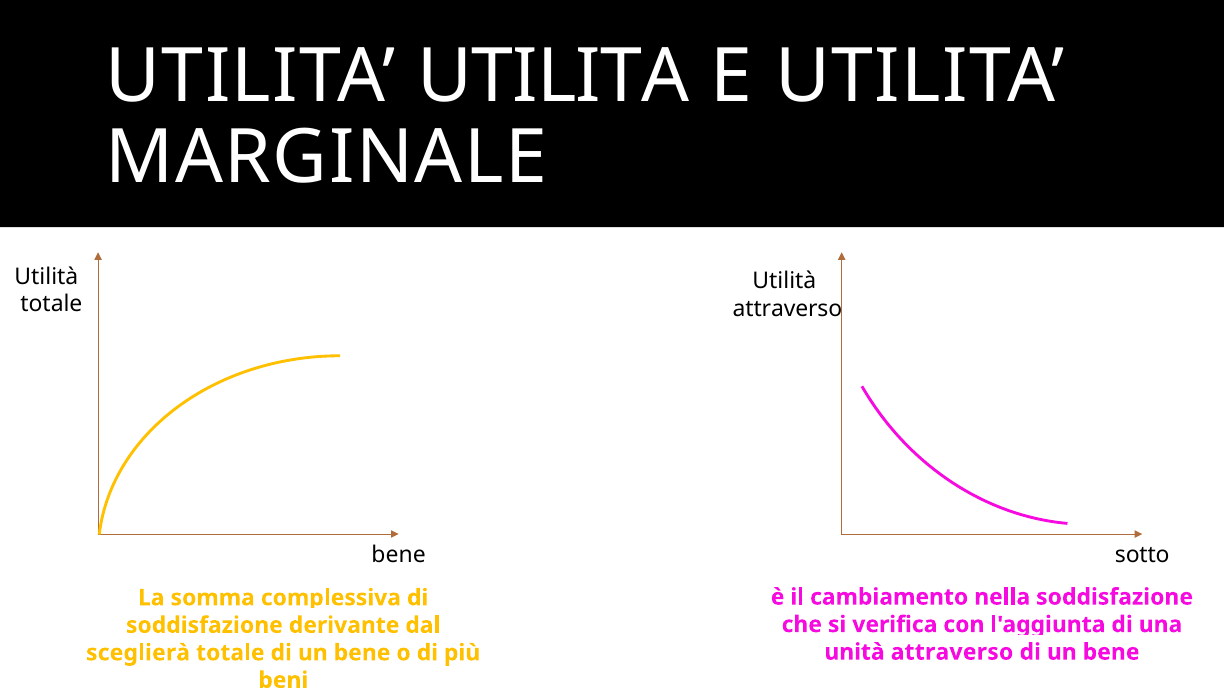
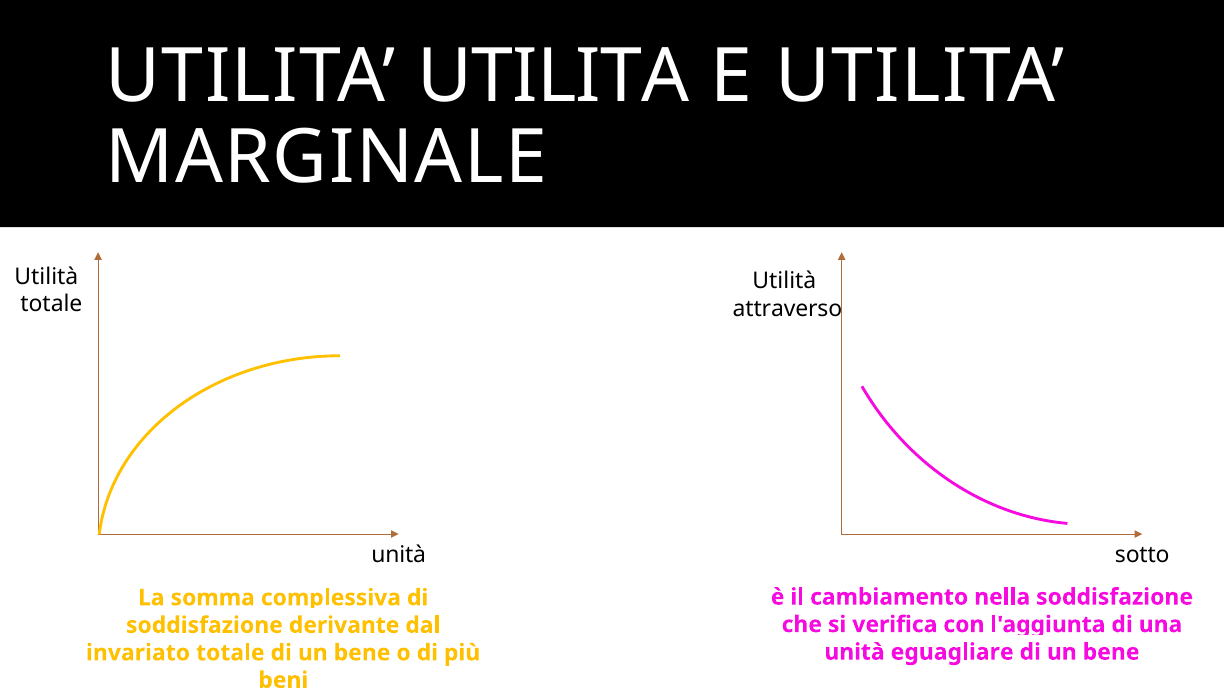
bene at (399, 555): bene -> unità
unità attraverso: attraverso -> eguagliare
sceglierà: sceglierà -> invariato
